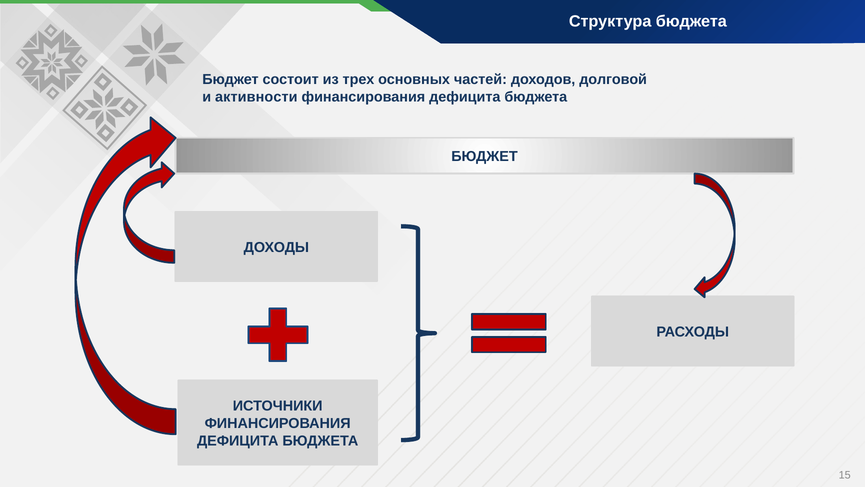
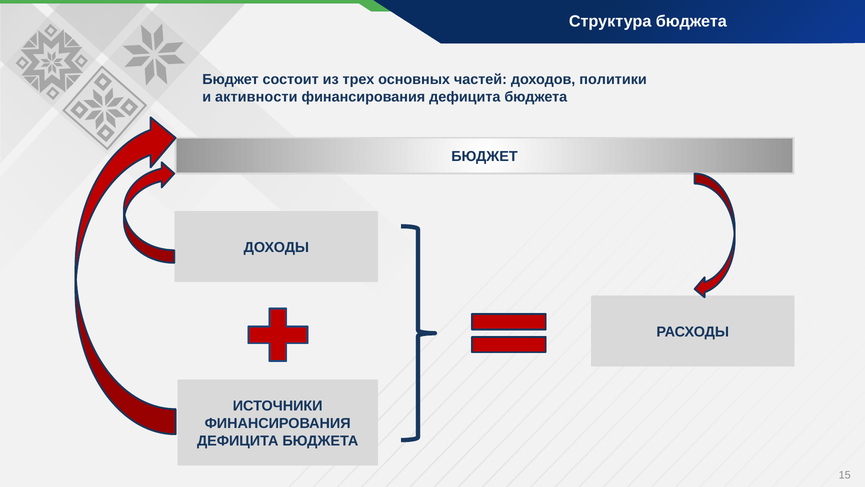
долговой: долговой -> политики
